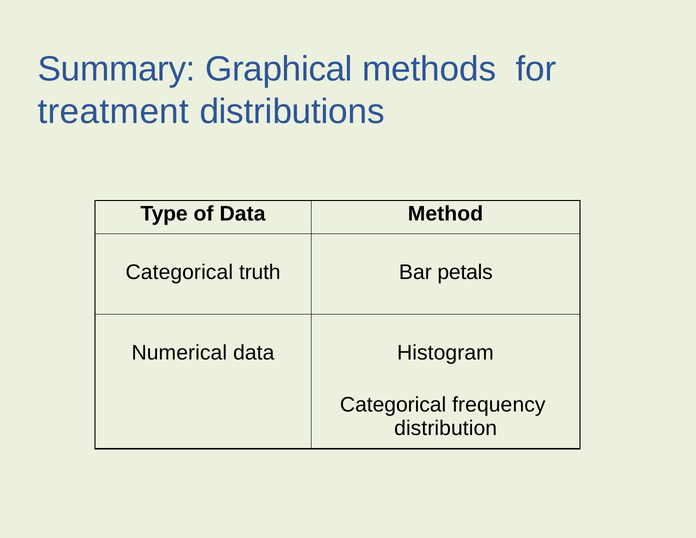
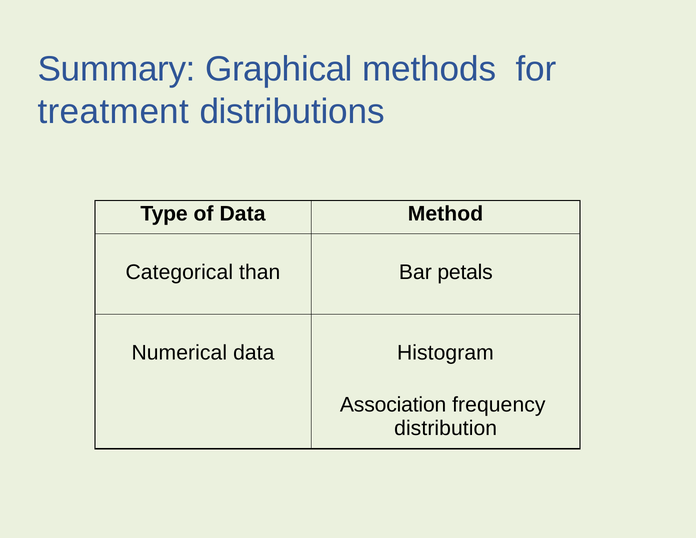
truth: truth -> than
Categorical at (393, 404): Categorical -> Association
